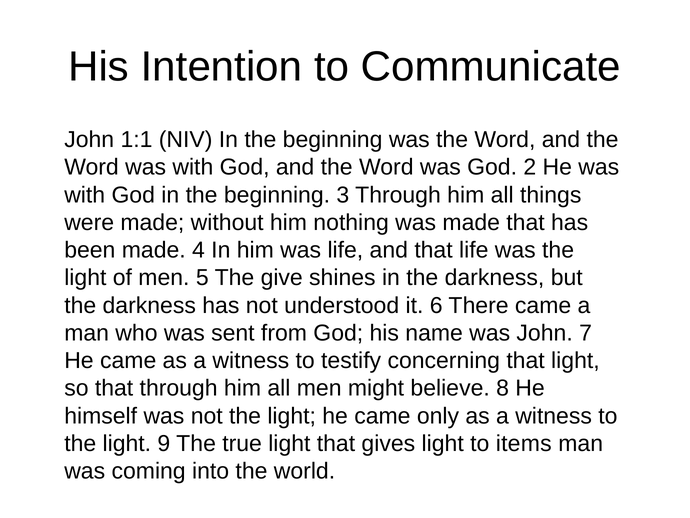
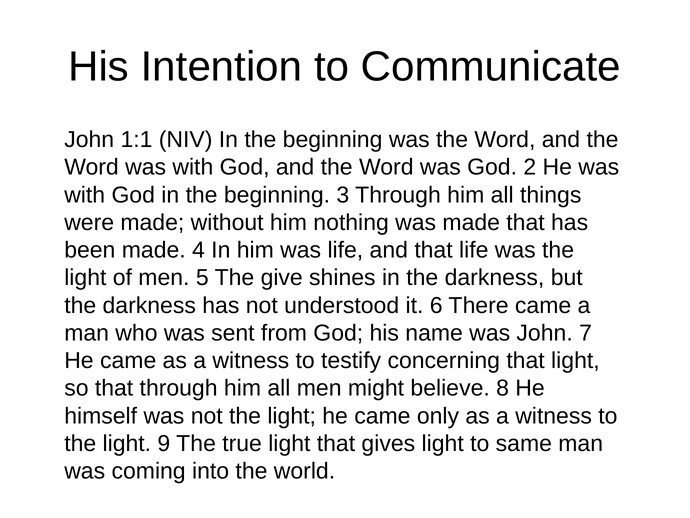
items: items -> same
